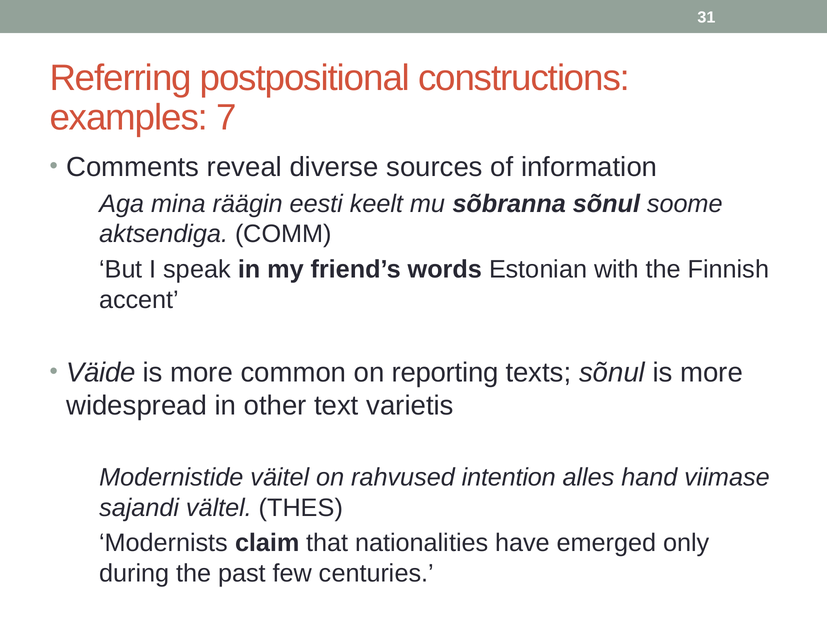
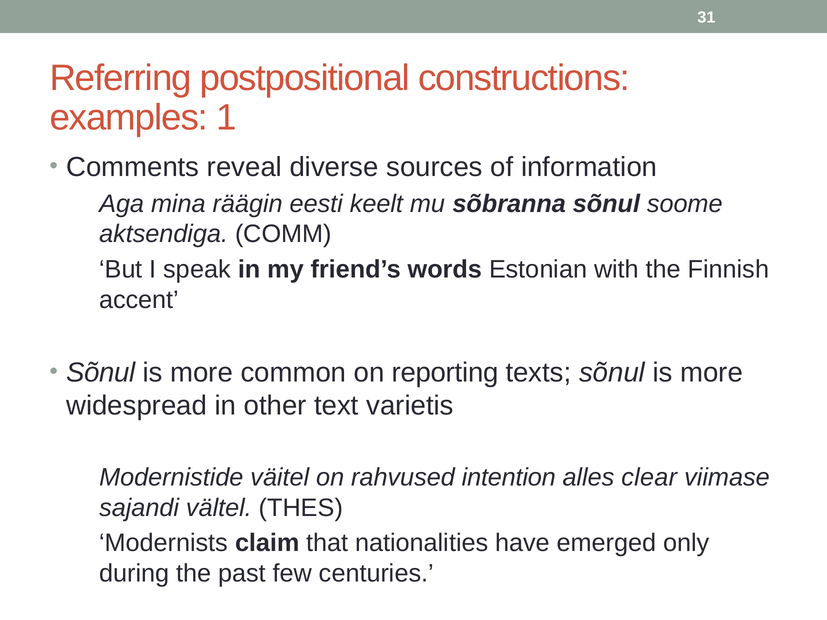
7: 7 -> 1
Väide at (101, 373): Väide -> Sõnul
hand: hand -> clear
